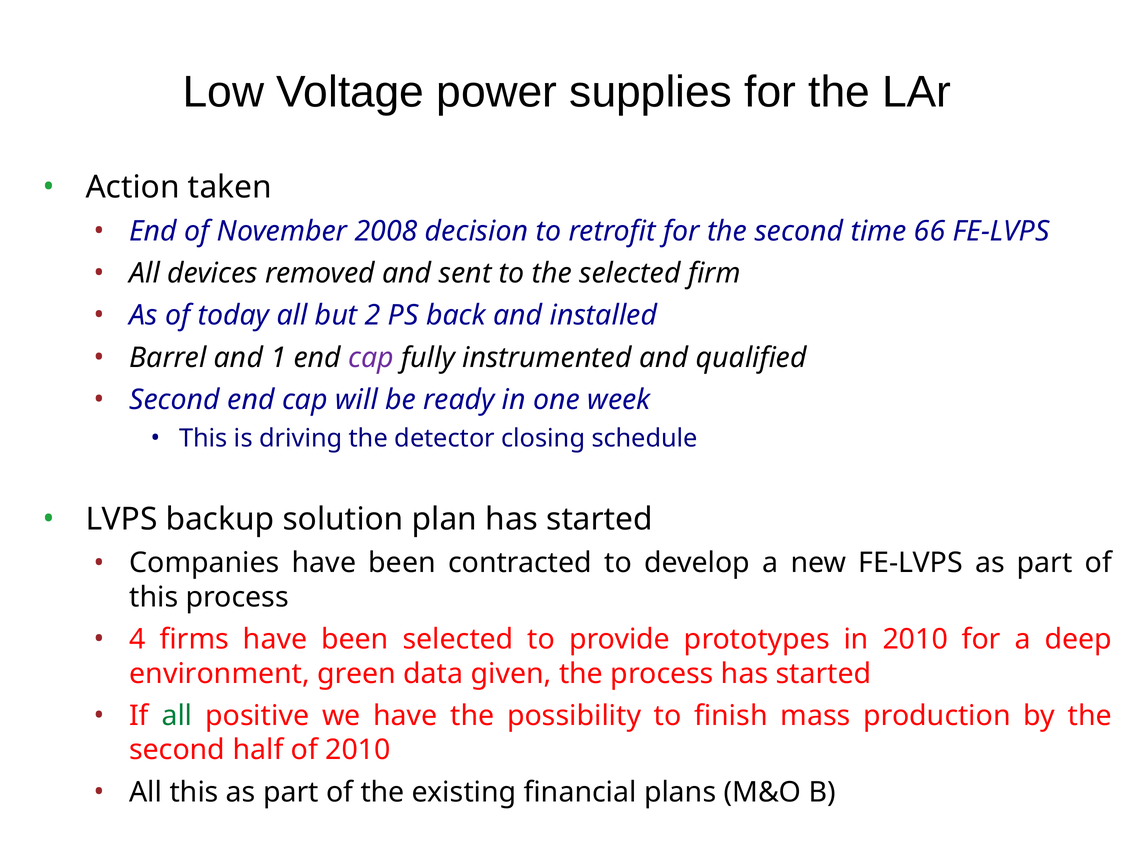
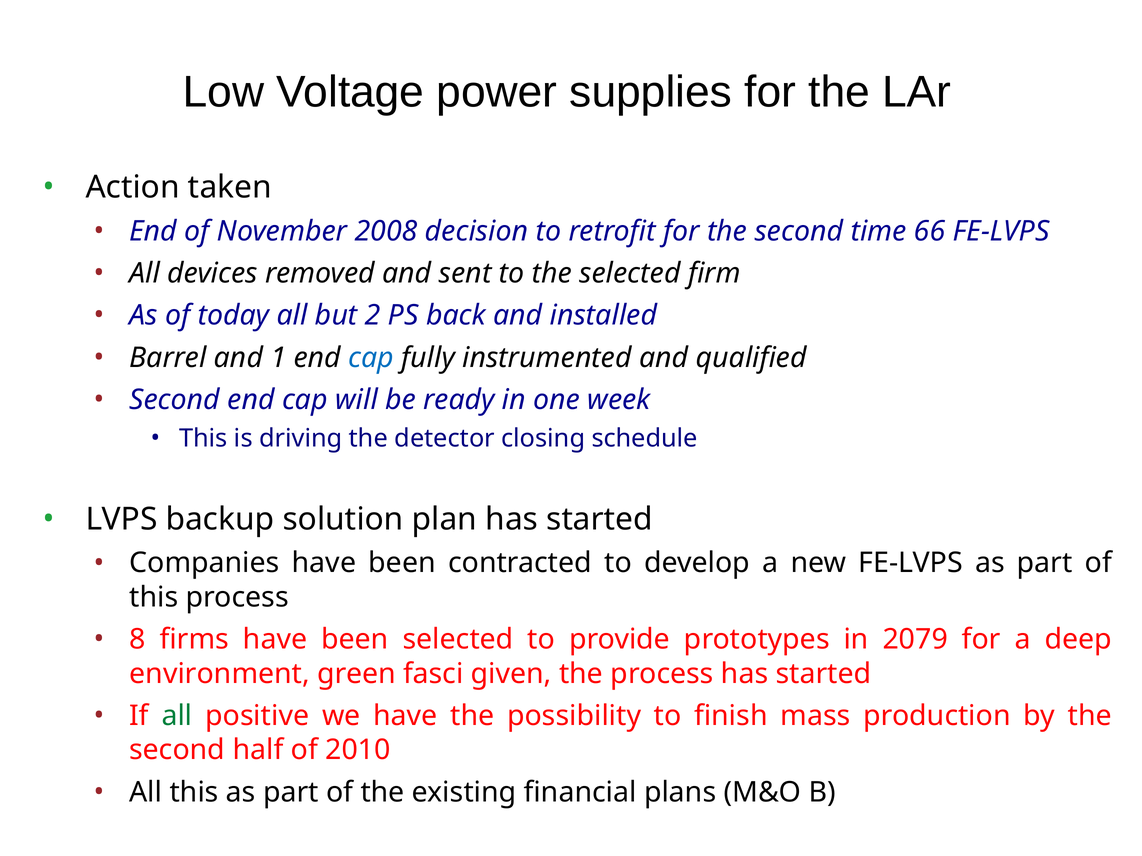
cap at (371, 358) colour: purple -> blue
4: 4 -> 8
in 2010: 2010 -> 2079
data: data -> fasci
